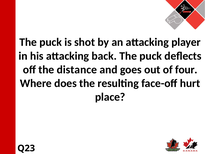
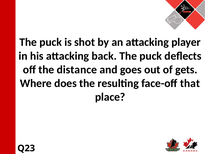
four: four -> gets
hurt: hurt -> that
